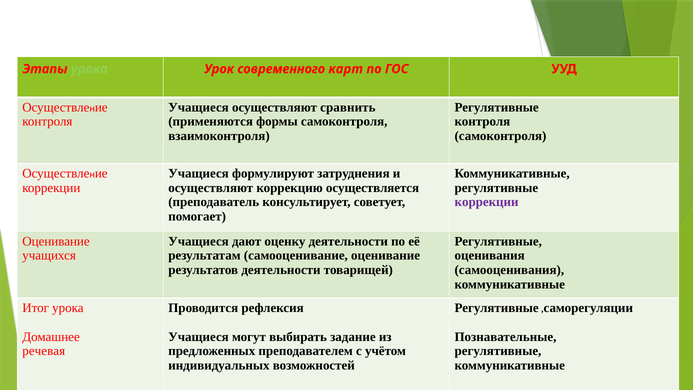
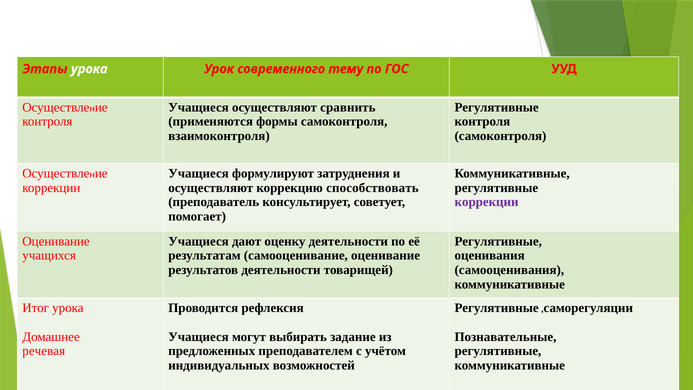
урока at (89, 69) colour: light green -> white
карт: карт -> тему
осуществляется: осуществляется -> способствовать
